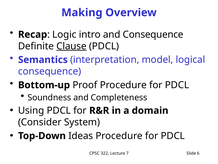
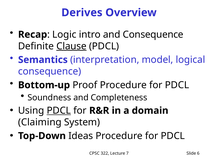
Making: Making -> Derives
PDCL at (59, 110) underline: none -> present
Consider: Consider -> Claiming
